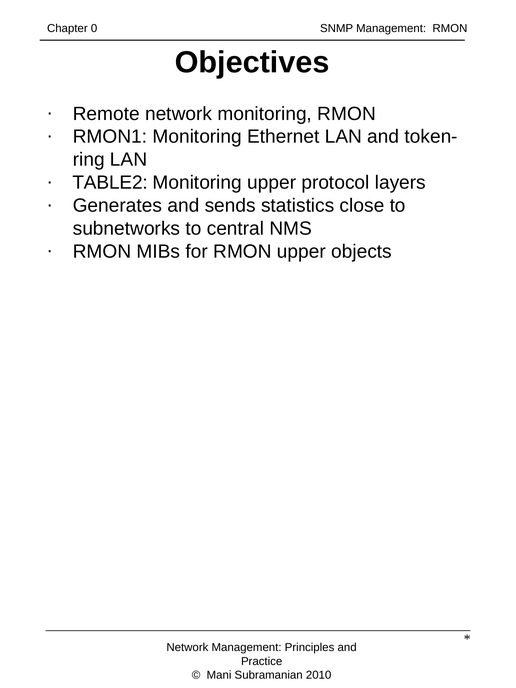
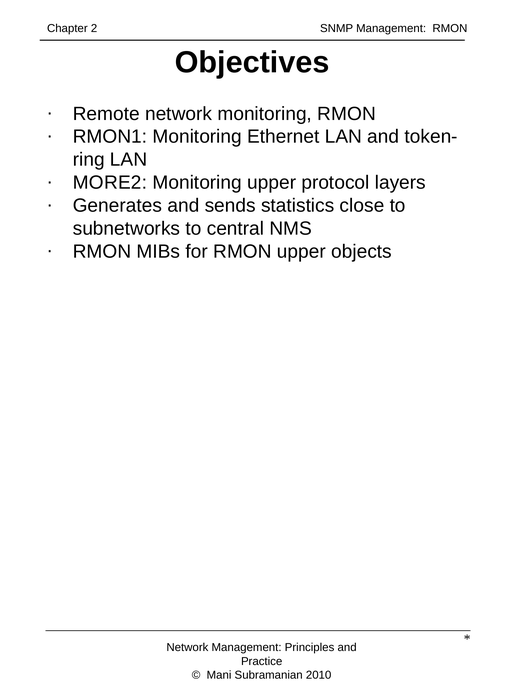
0: 0 -> 2
TABLE2: TABLE2 -> MORE2
